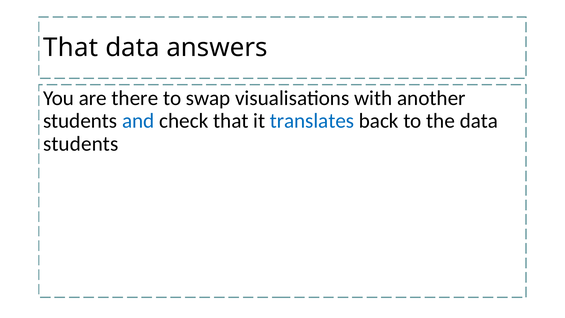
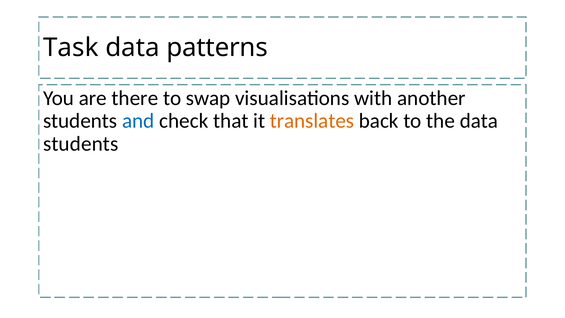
That at (71, 47): That -> Task
answers: answers -> patterns
translates colour: blue -> orange
